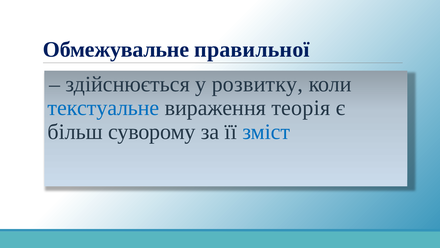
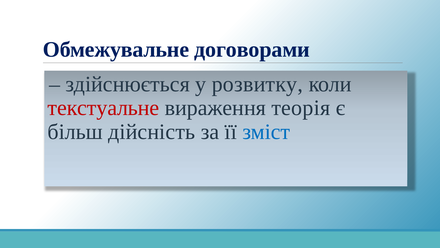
правильної: правильної -> договорами
текстуальне colour: blue -> red
суворому: суворому -> дійсність
